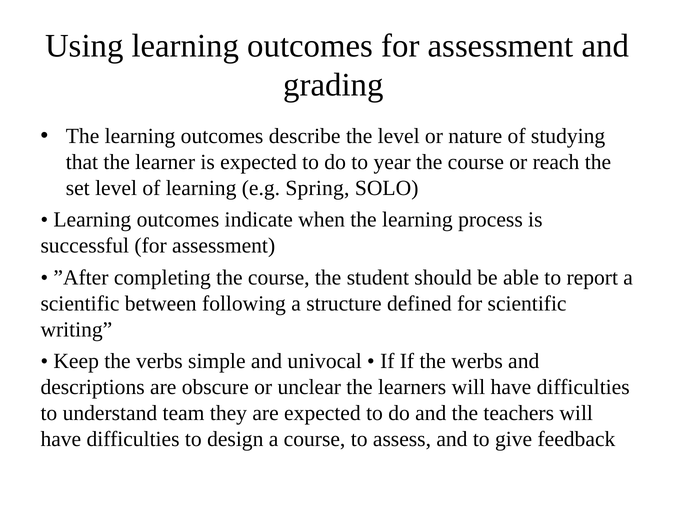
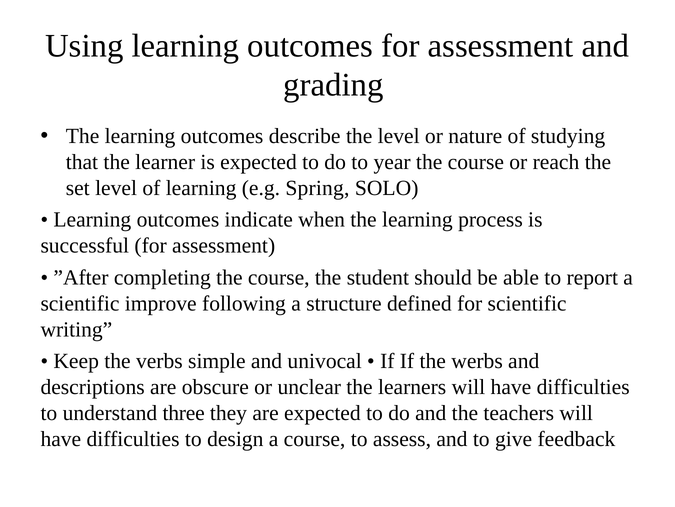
between: between -> improve
team: team -> three
